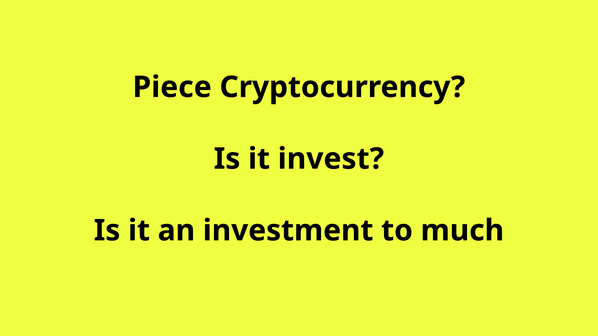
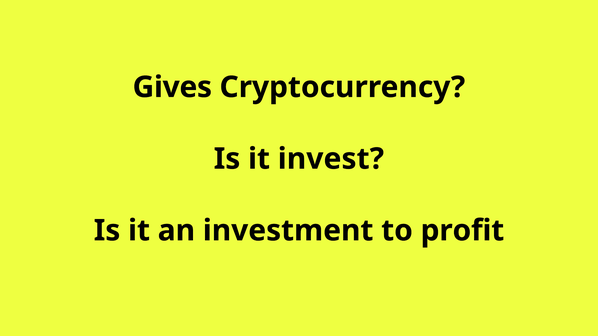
Piece: Piece -> Gives
much: much -> profit
